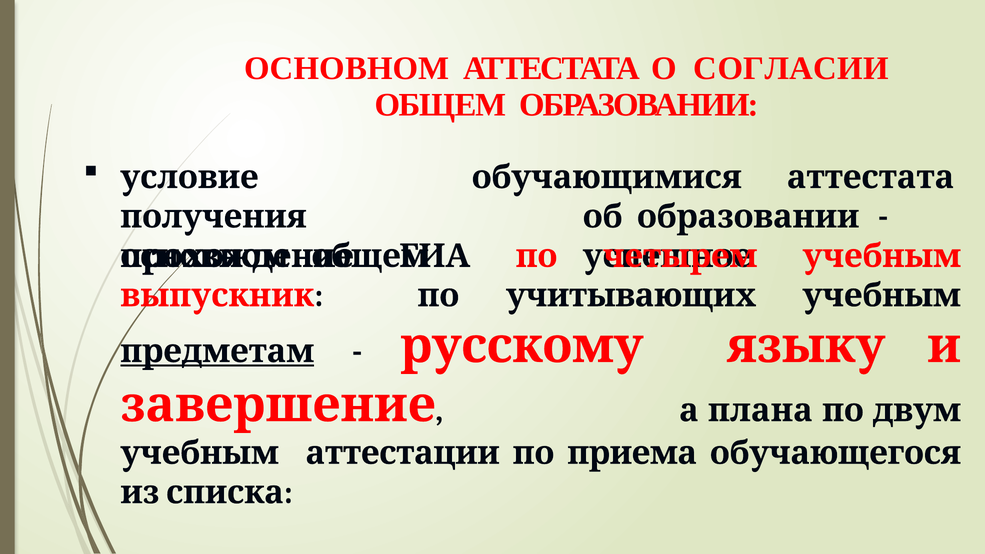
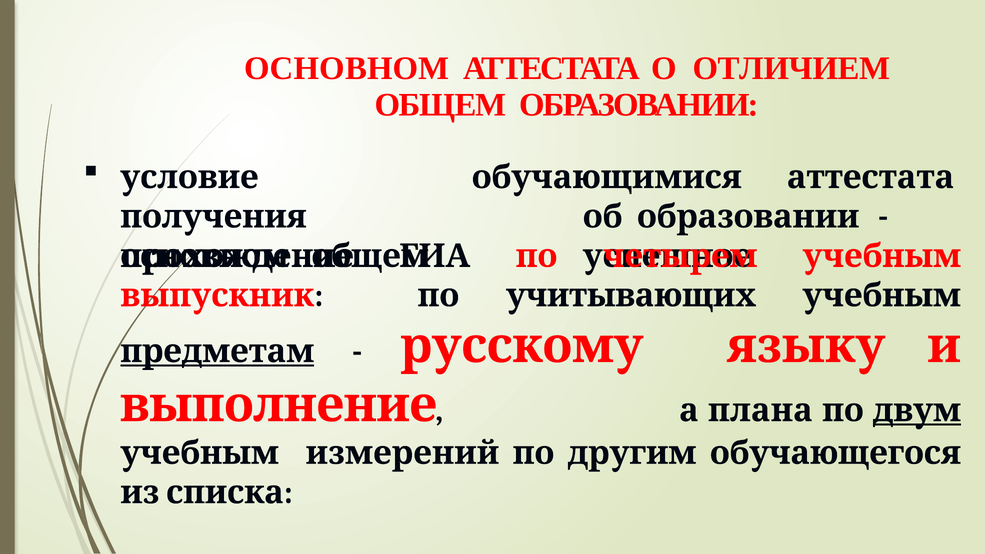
СОГЛАСИИ: СОГЛАСИИ -> ОТЛИЧИЕМ
завершение: завершение -> выполнение
двум underline: none -> present
аттестации: аттестации -> измерений
приема: приема -> другим
